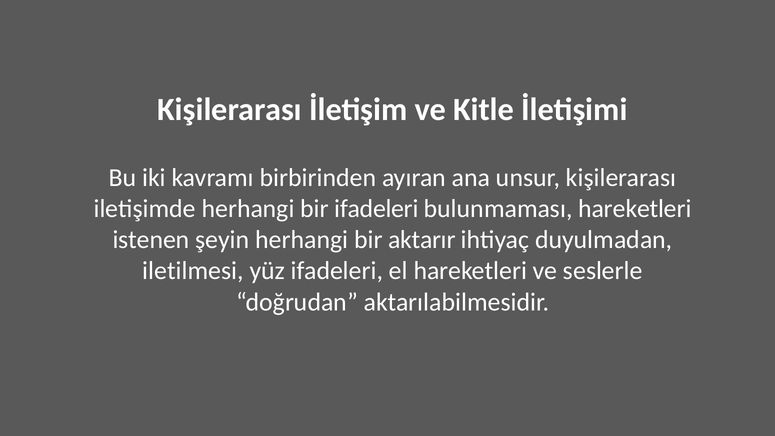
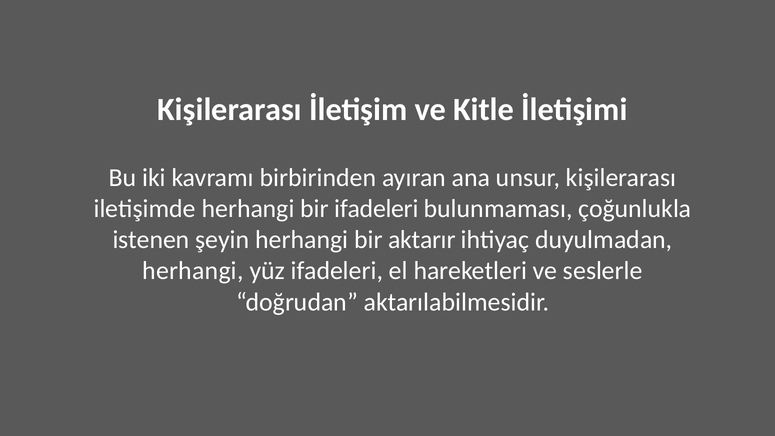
bulunmaması hareketleri: hareketleri -> çoğunlukla
iletilmesi at (193, 271): iletilmesi -> herhangi
